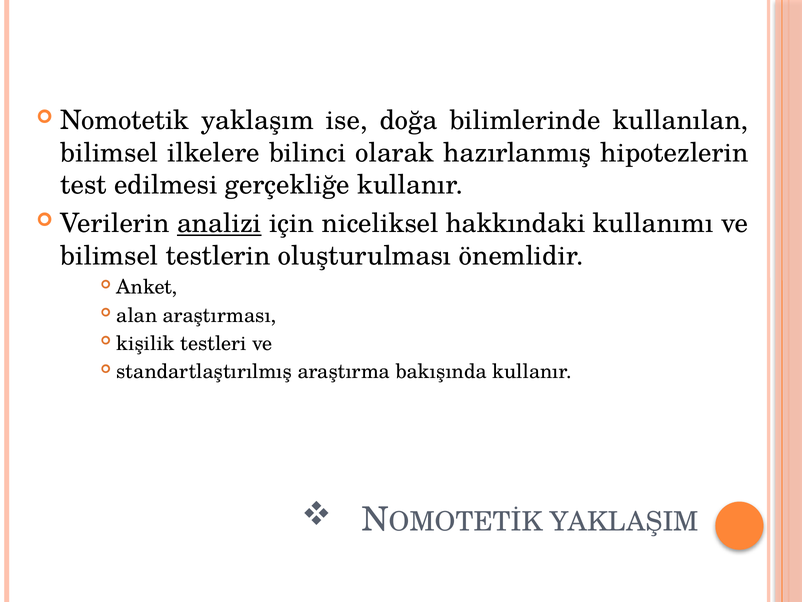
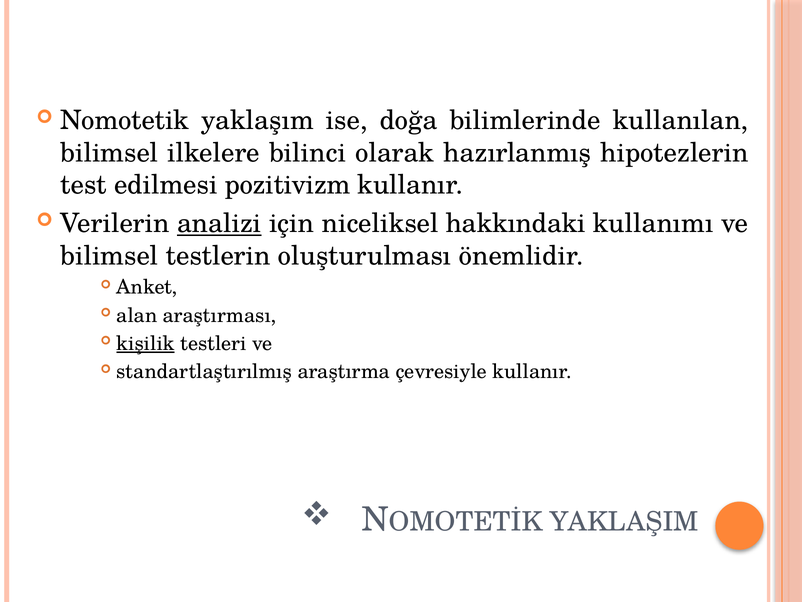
gerçekliğe: gerçekliğe -> pozitivizm
kişilik underline: none -> present
bakışında: bakışında -> çevresiyle
